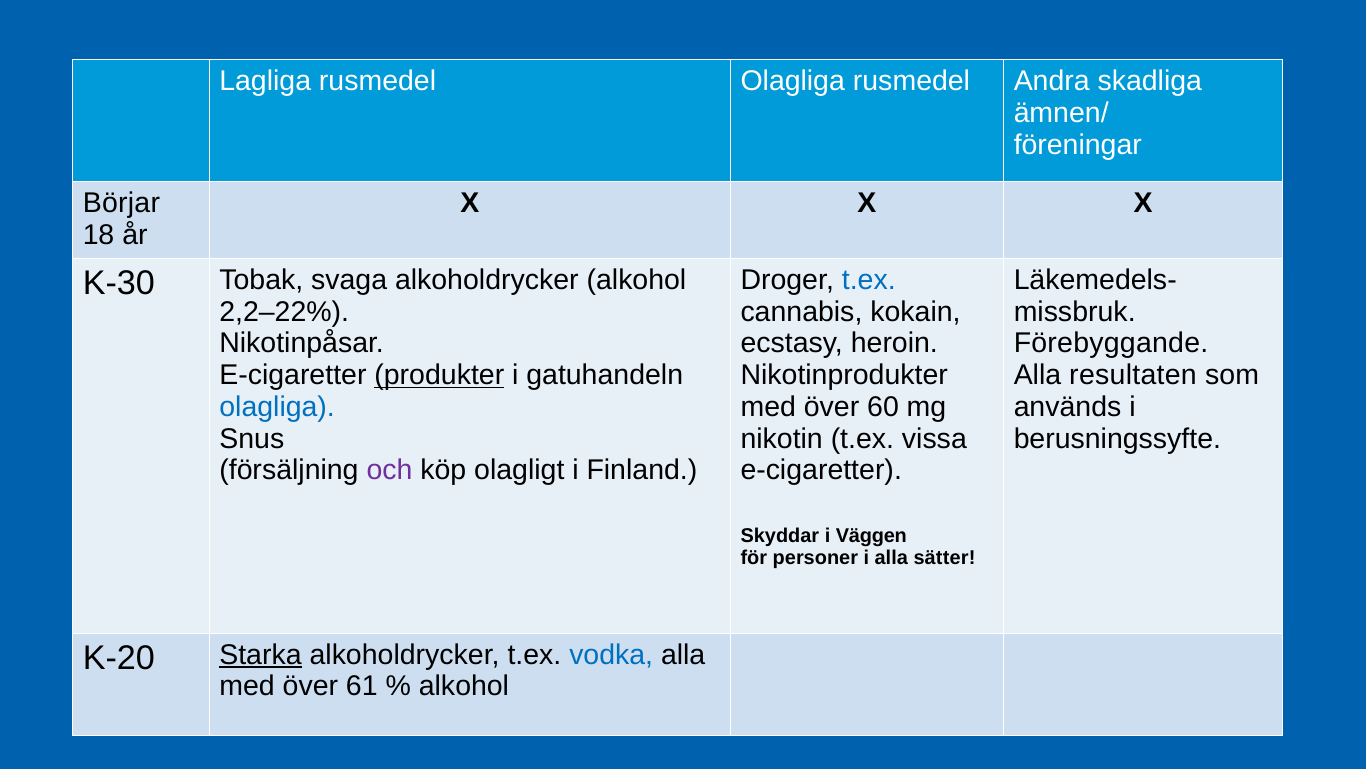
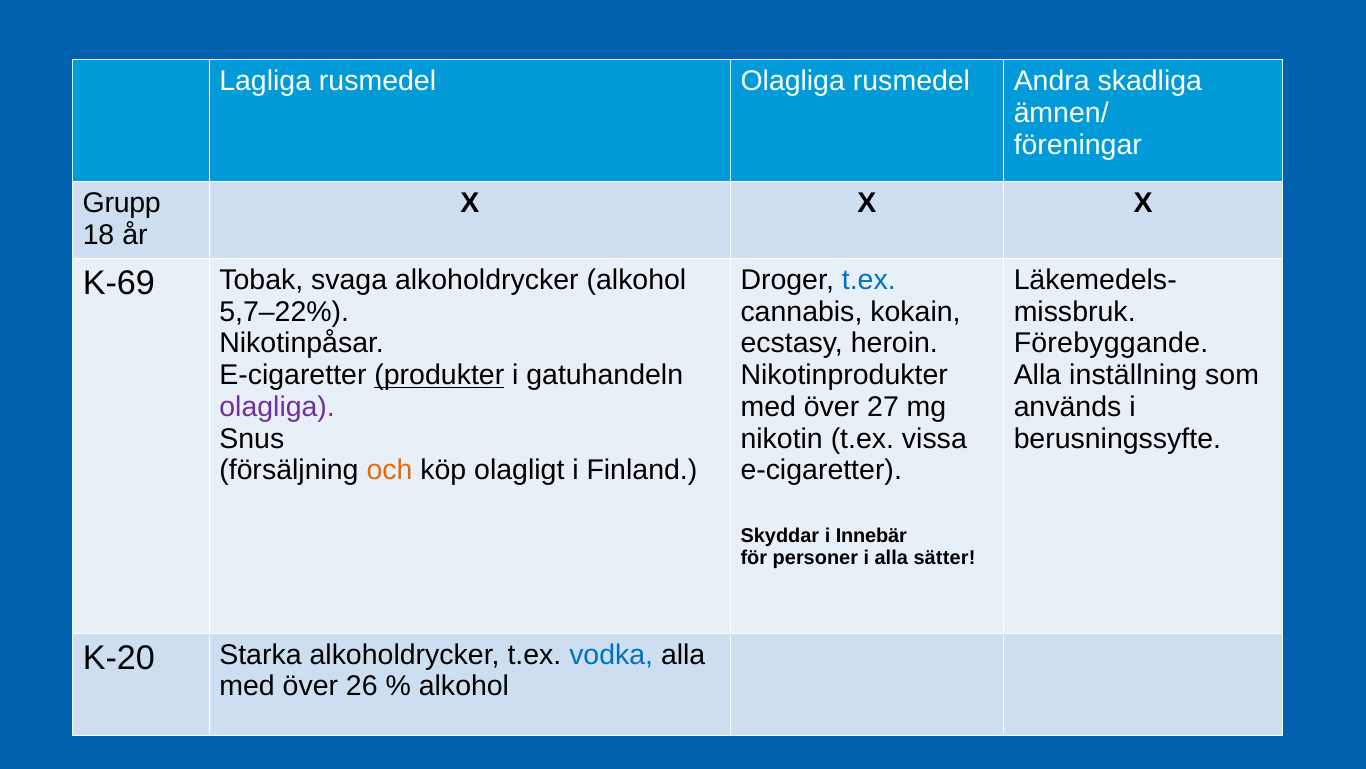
Börjar: Börjar -> Grupp
K-30: K-30 -> K-69
2,2–22%: 2,2–22% -> 5,7–22%
resultaten: resultaten -> inställning
olagliga at (277, 407) colour: blue -> purple
60: 60 -> 27
och colour: purple -> orange
Väggen: Väggen -> Innebär
Starka underline: present -> none
61: 61 -> 26
